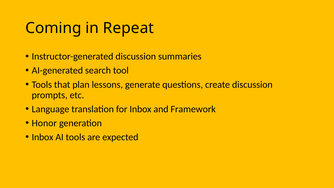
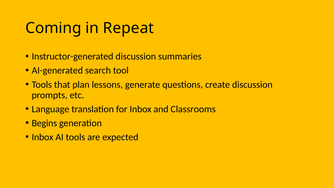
Framework: Framework -> Classrooms
Honor: Honor -> Begins
